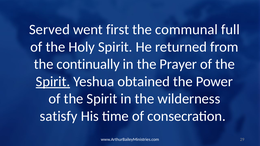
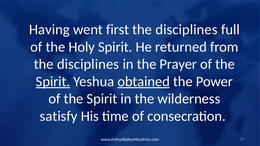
Served: Served -> Having
communal at (187, 30): communal -> disciplines
continually at (88, 64): continually -> disciplines
obtained underline: none -> present
